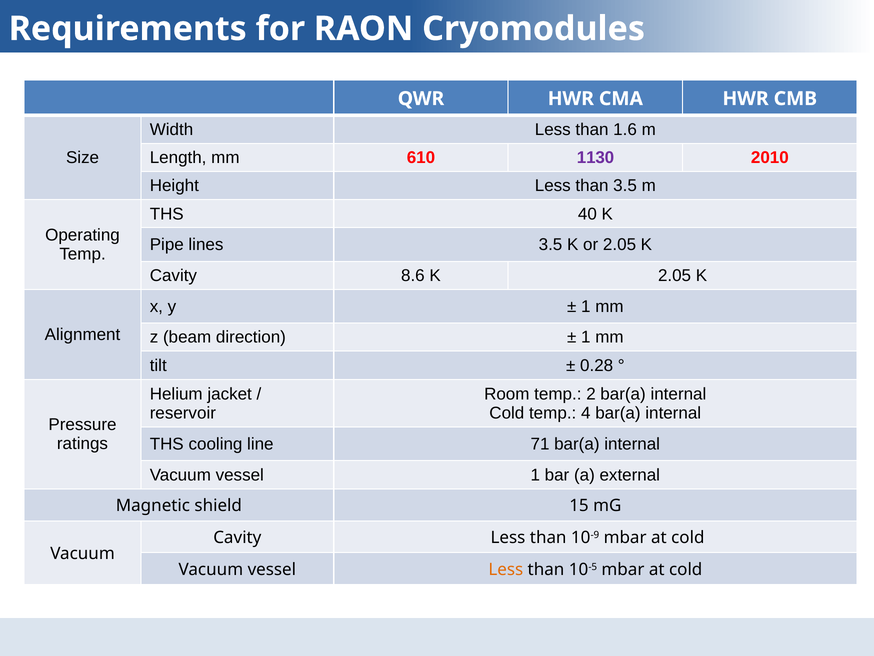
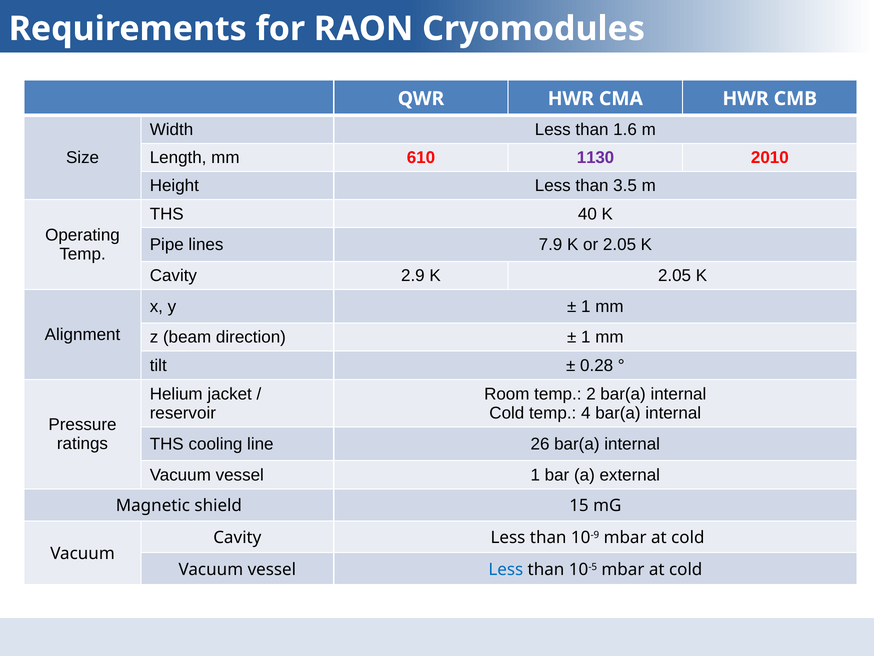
lines 3.5: 3.5 -> 7.9
8.6: 8.6 -> 2.9
71: 71 -> 26
Less at (506, 569) colour: orange -> blue
